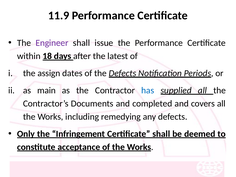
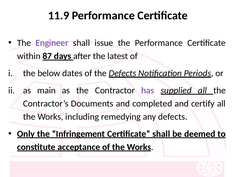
18: 18 -> 87
assign: assign -> below
has colour: blue -> purple
covers: covers -> certify
